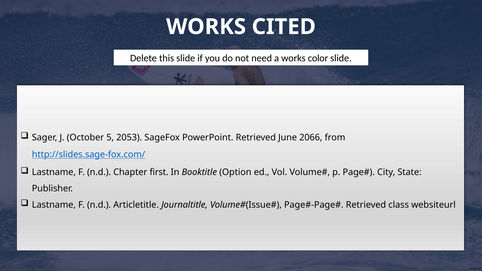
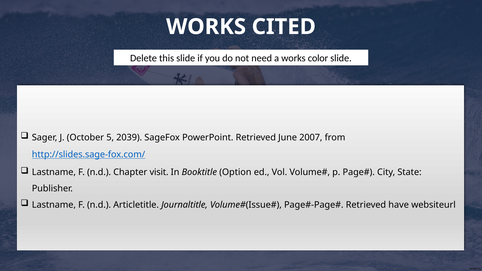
2053: 2053 -> 2039
2066: 2066 -> 2007
first: first -> visit
class: class -> have
